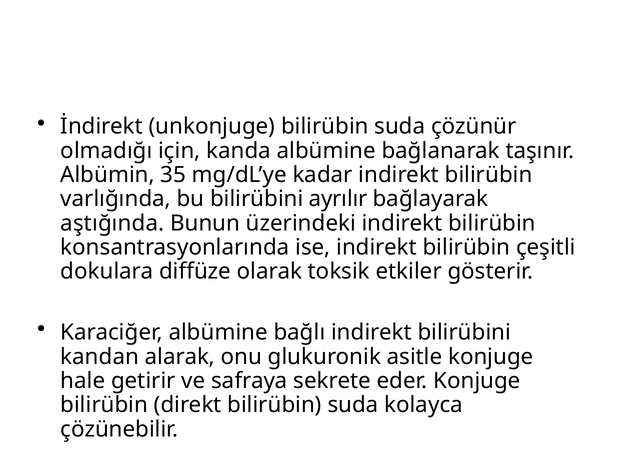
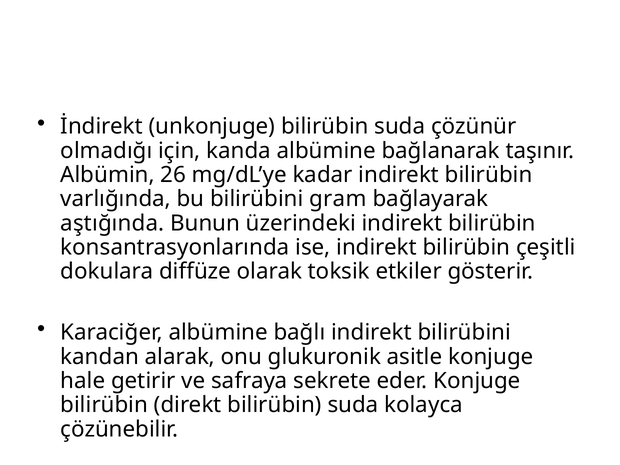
35: 35 -> 26
ayrılır: ayrılır -> gram
